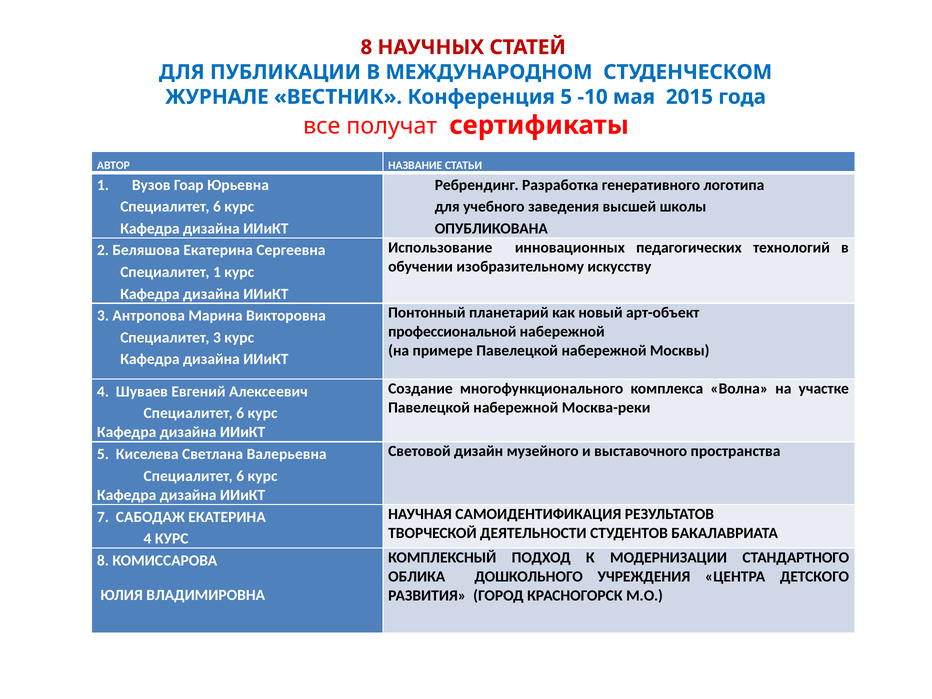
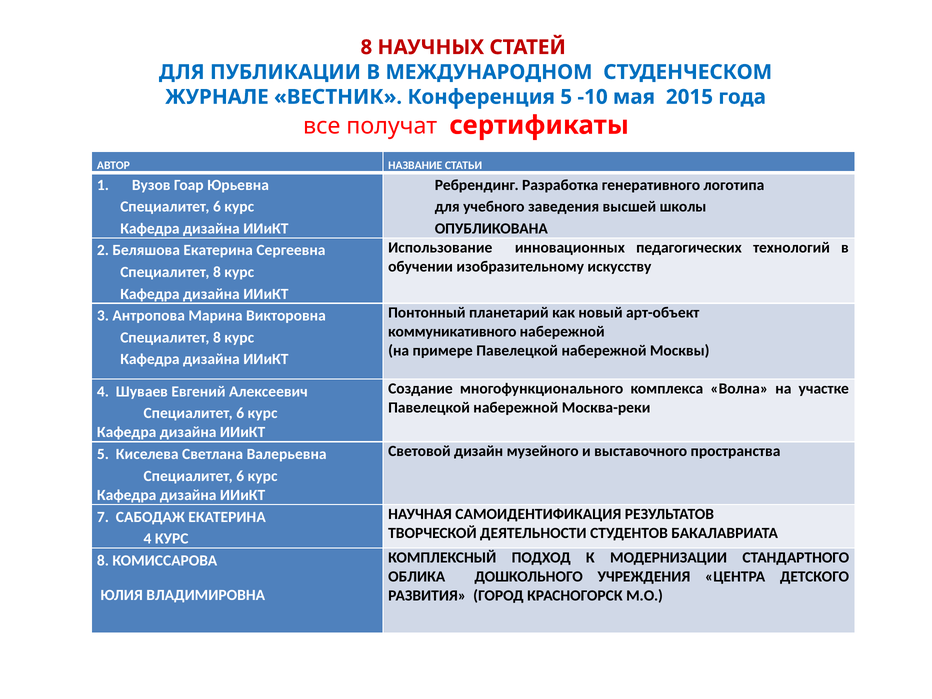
1 at (217, 272): 1 -> 8
профессиональной: профессиональной -> коммуникативного
3 at (217, 337): 3 -> 8
